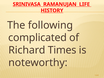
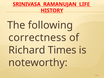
complicated: complicated -> correctness
